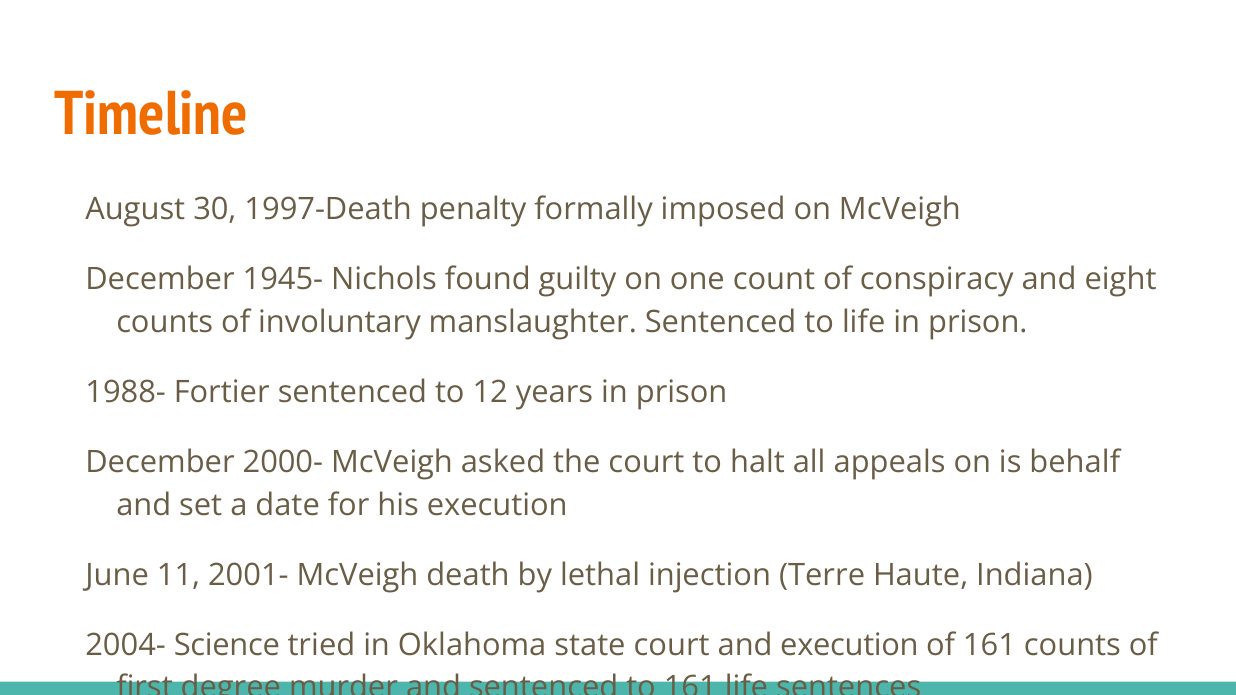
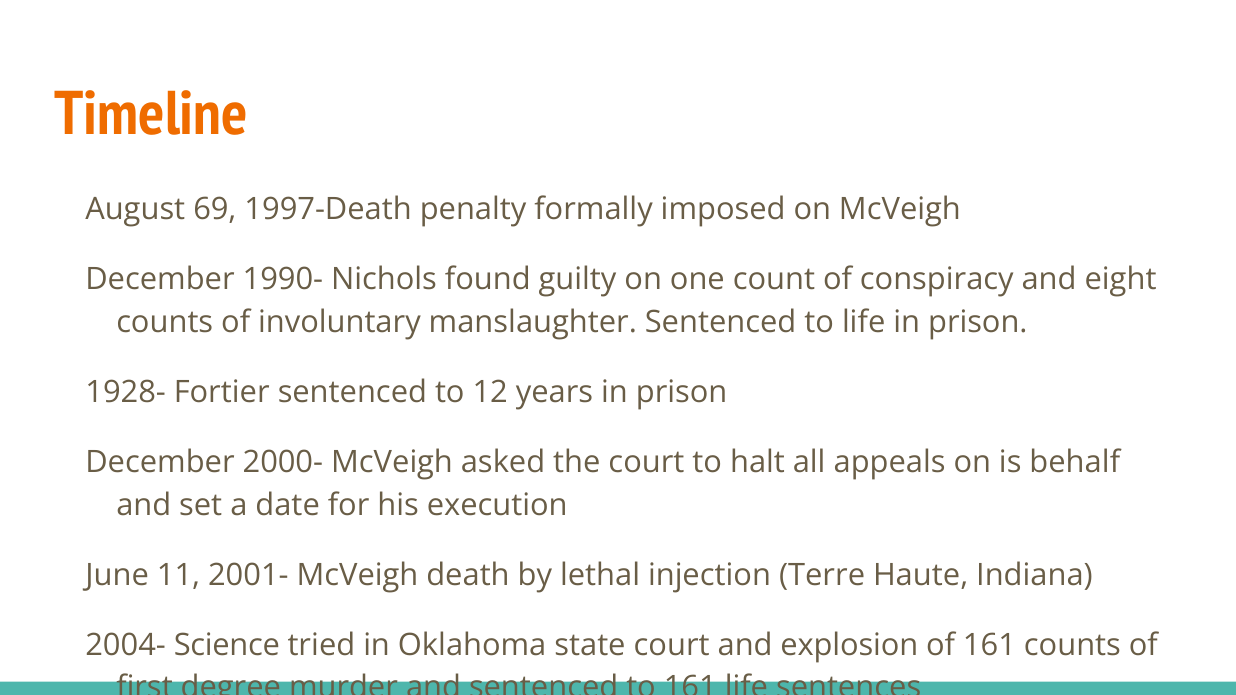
30: 30 -> 69
1945-: 1945- -> 1990-
1988-: 1988- -> 1928-
and execution: execution -> explosion
